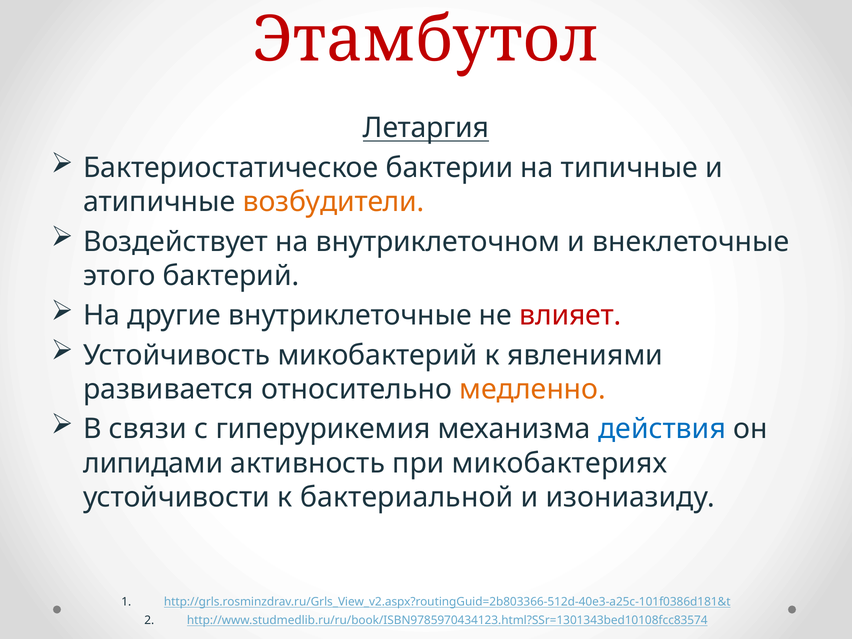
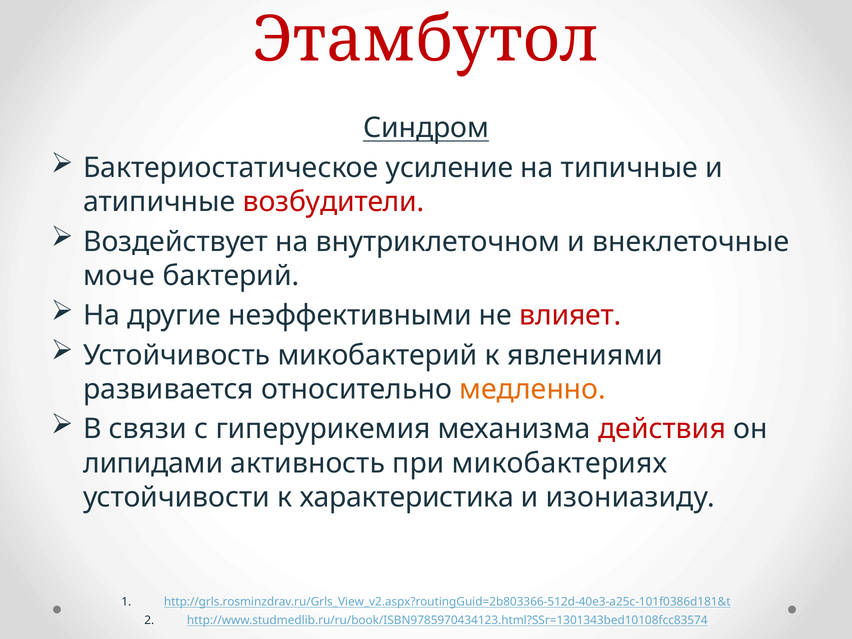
Летаргия: Летаргия -> Синдром
бактерии: бактерии -> усиление
возбудители colour: orange -> red
этого: этого -> моче
внутриклеточные: внутриклеточные -> неэффективными
действия colour: blue -> red
бактериальной: бактериальной -> характеристика
